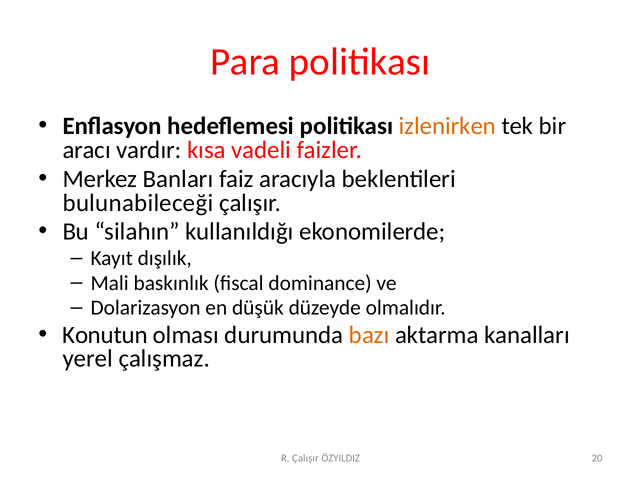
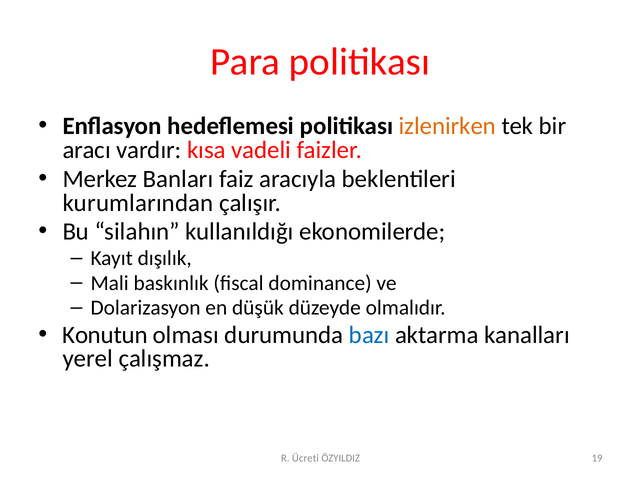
bulunabileceği: bulunabileceği -> kurumlarından
bazı colour: orange -> blue
R Çalışır: Çalışır -> Ücreti
20: 20 -> 19
